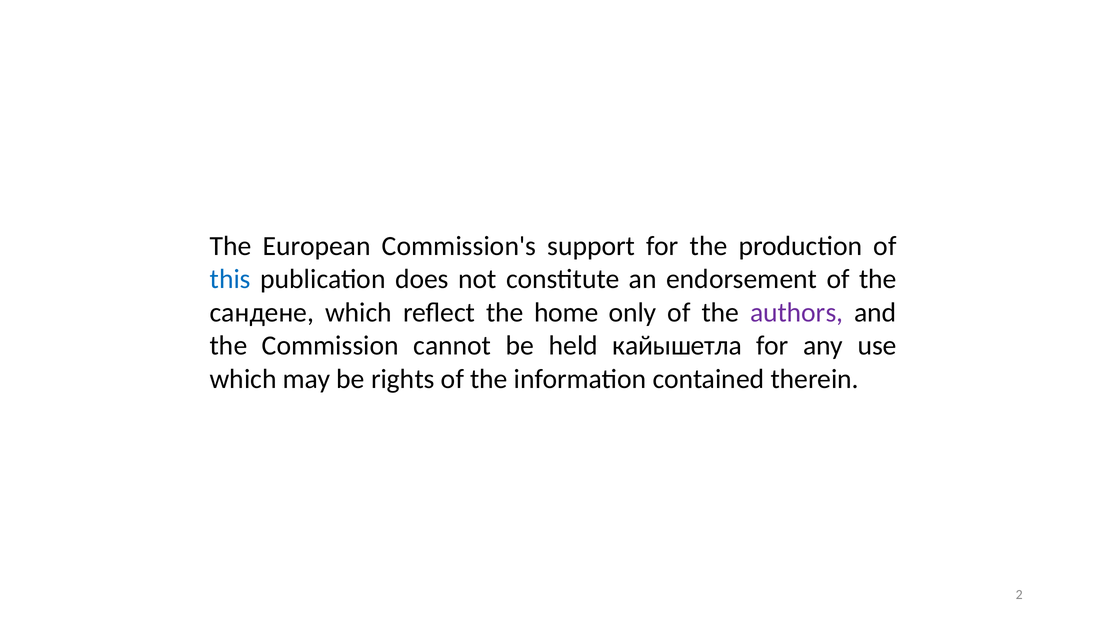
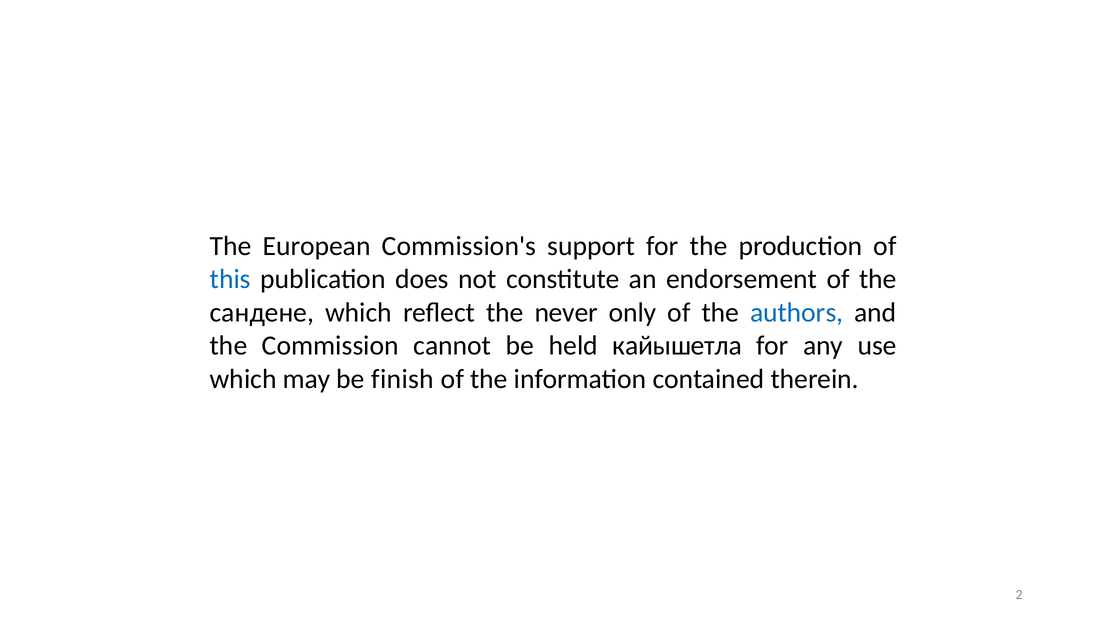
home: home -> never
authors colour: purple -> blue
rights: rights -> finish
